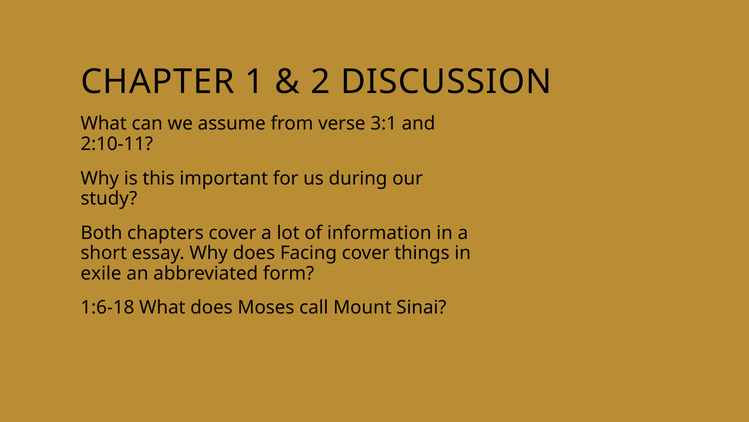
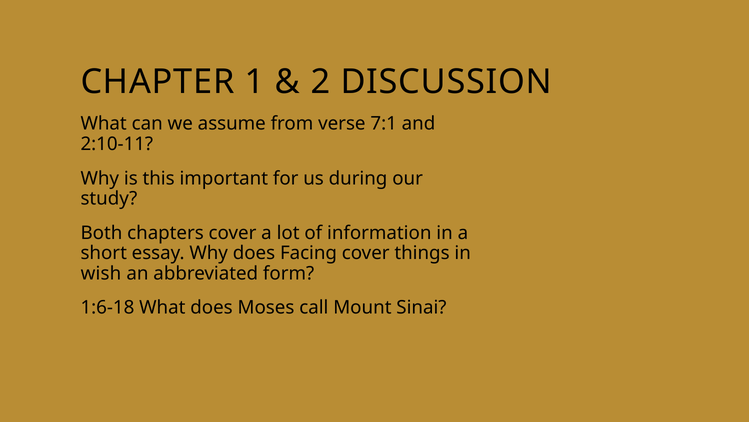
3:1: 3:1 -> 7:1
exile: exile -> wish
